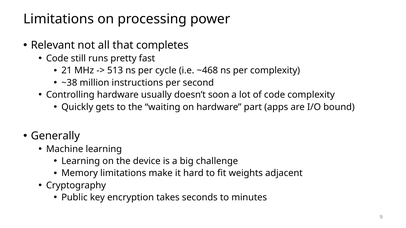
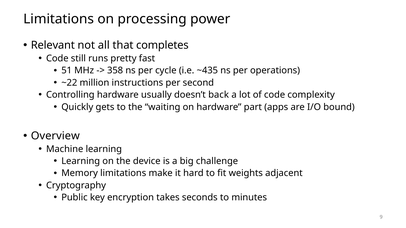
21: 21 -> 51
513: 513 -> 358
~468: ~468 -> ~435
per complexity: complexity -> operations
~38: ~38 -> ~22
soon: soon -> back
Generally: Generally -> Overview
